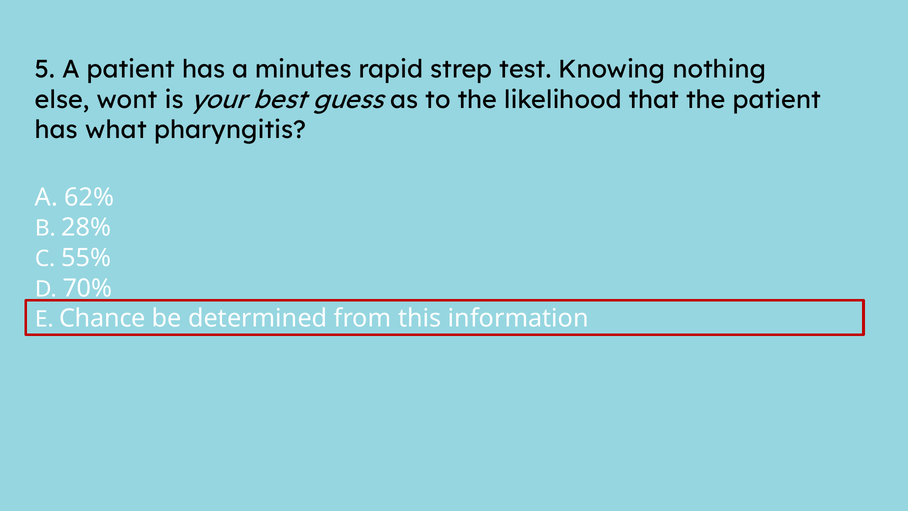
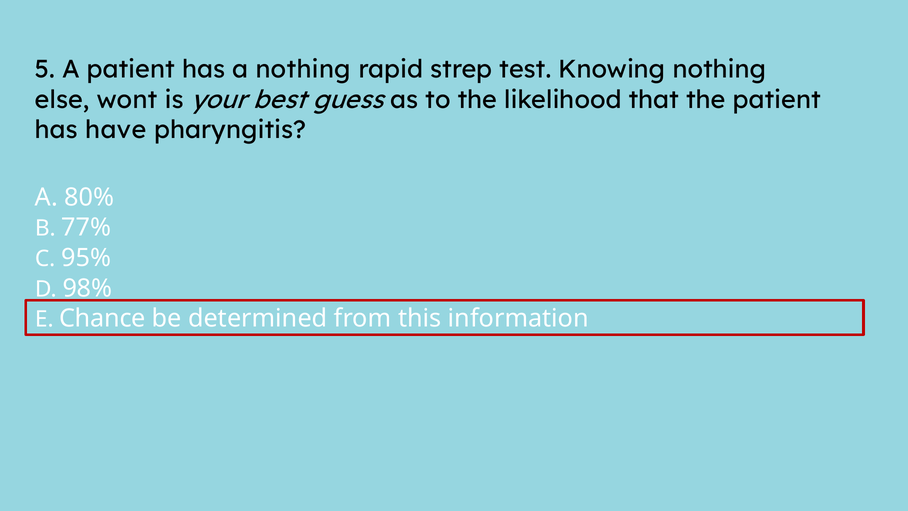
a minutes: minutes -> nothing
what: what -> have
62%: 62% -> 80%
28%: 28% -> 77%
55%: 55% -> 95%
70%: 70% -> 98%
